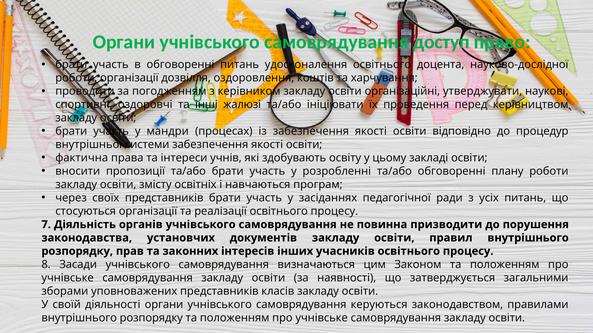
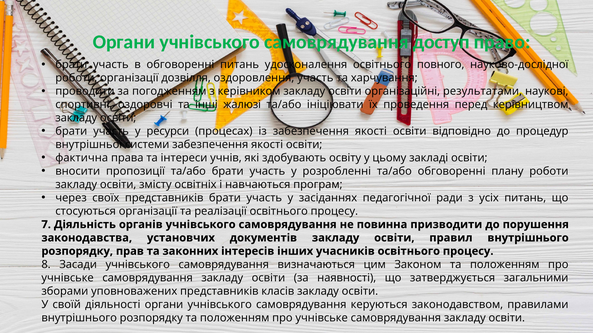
доцента: доцента -> повного
оздоровлення коштів: коштів -> участь
утверджувати: утверджувати -> результатами
мандри: мандри -> ресурси
